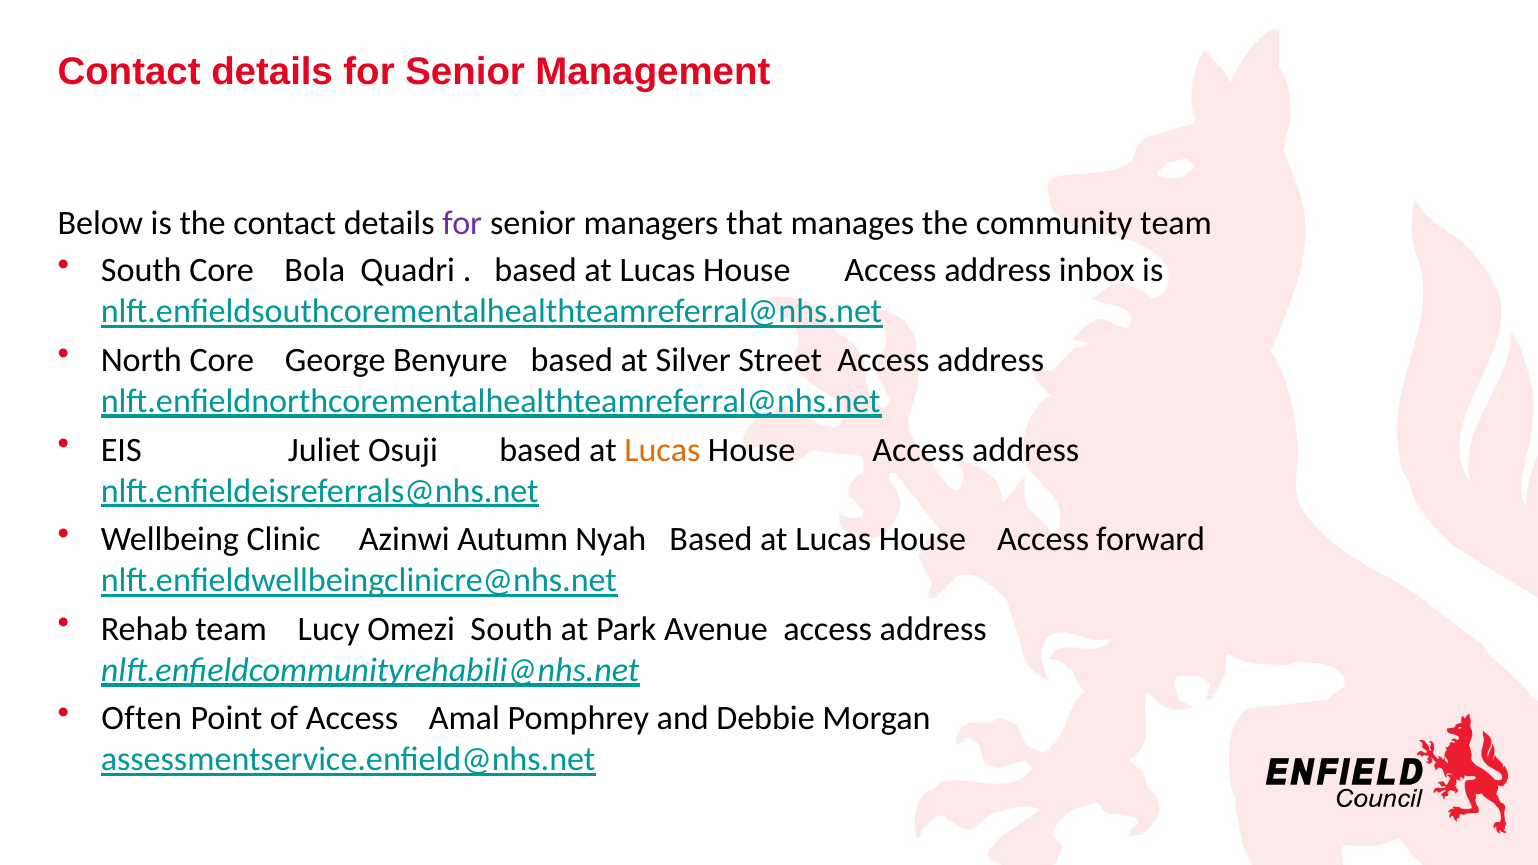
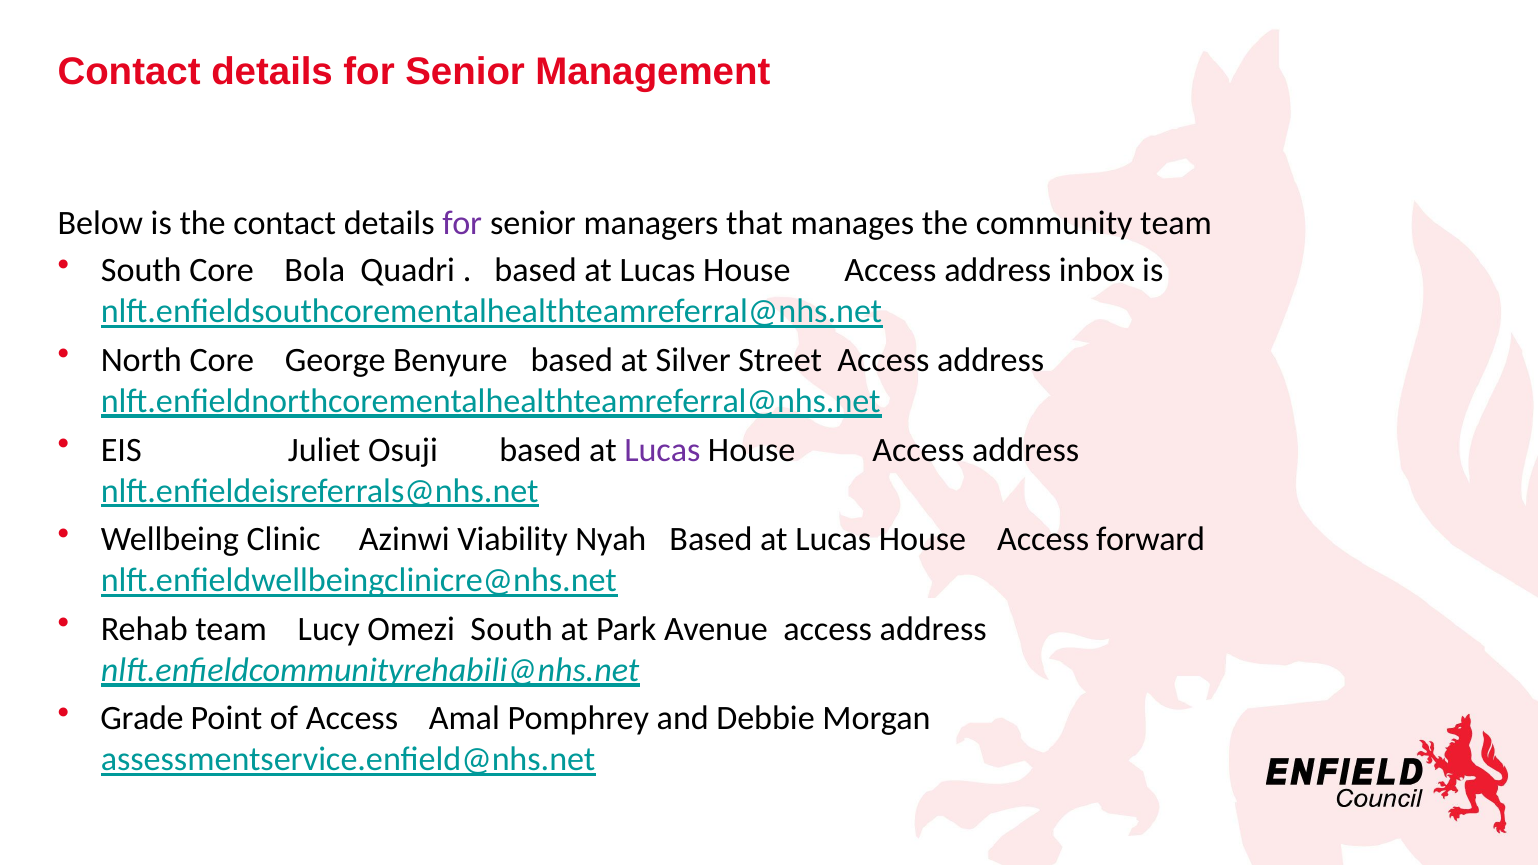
Lucas at (662, 450) colour: orange -> purple
Autumn: Autumn -> Viability
Often: Often -> Grade
